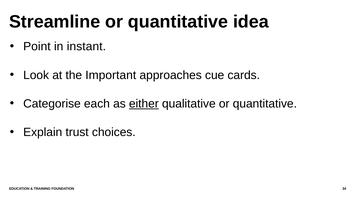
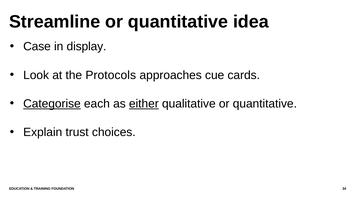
Point: Point -> Case
instant: instant -> display
Important: Important -> Protocols
Categorise underline: none -> present
